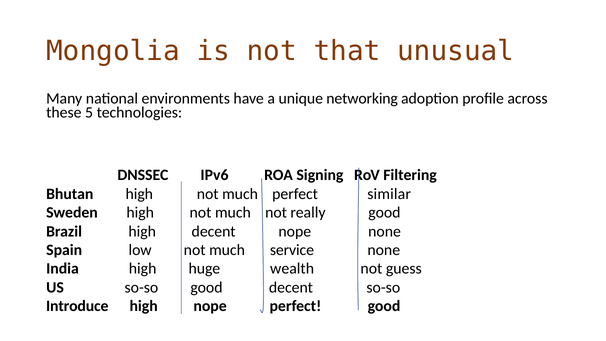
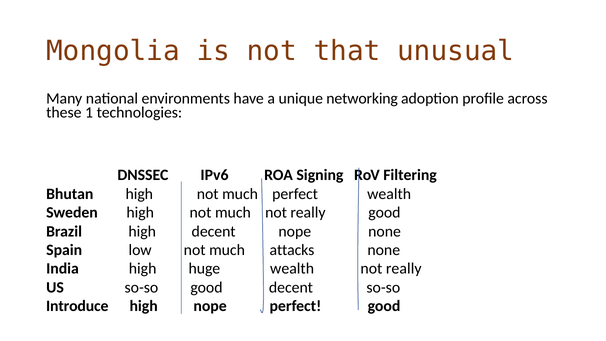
5: 5 -> 1
perfect similar: similar -> wealth
service: service -> attacks
guess at (404, 269): guess -> really
